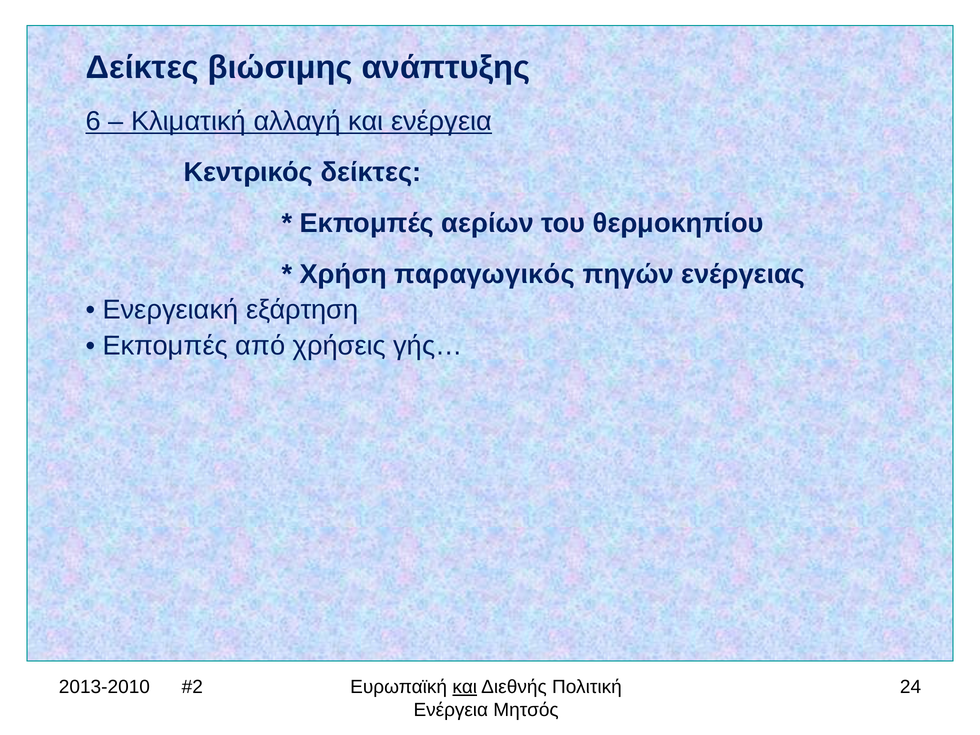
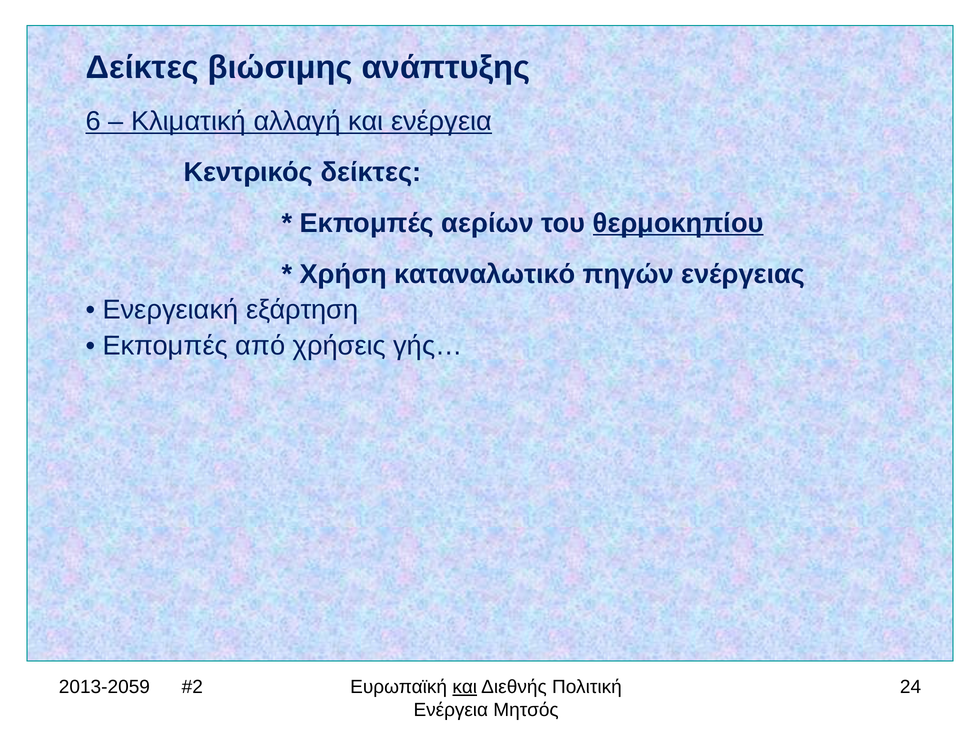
θερμοκηπίου underline: none -> present
παραγωγικός: παραγωγικός -> καταναλωτικό
2013-2010: 2013-2010 -> 2013-2059
